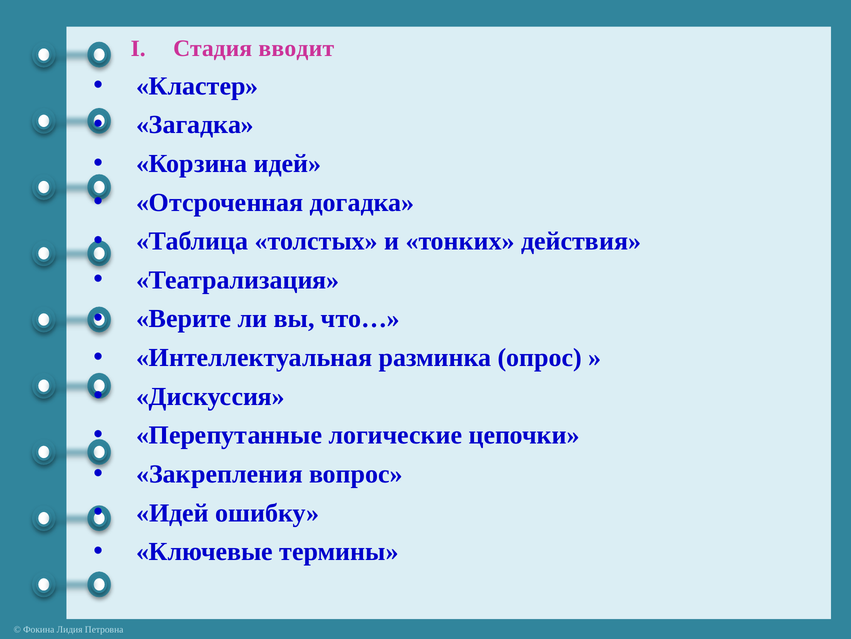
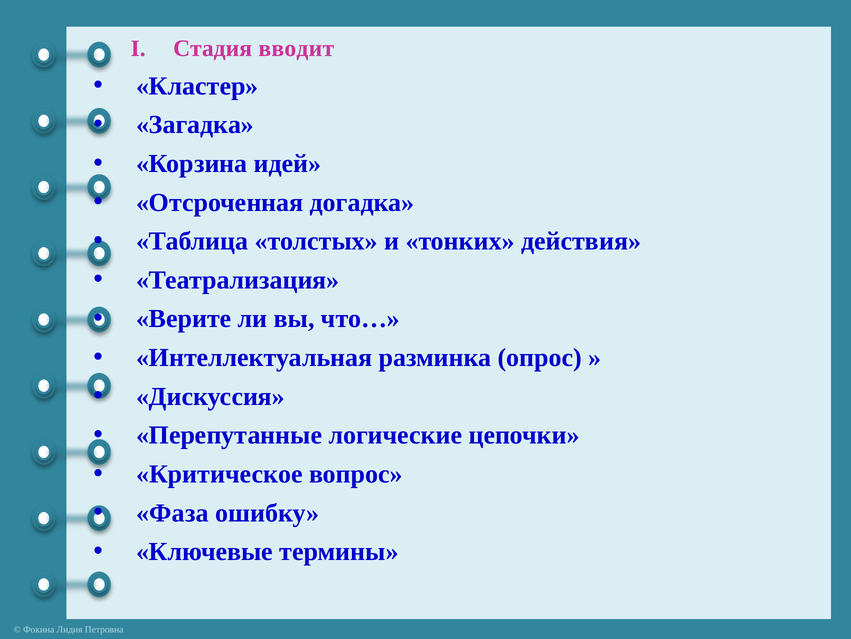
Закрепления: Закрепления -> Критическое
Идей at (172, 512): Идей -> Фаза
